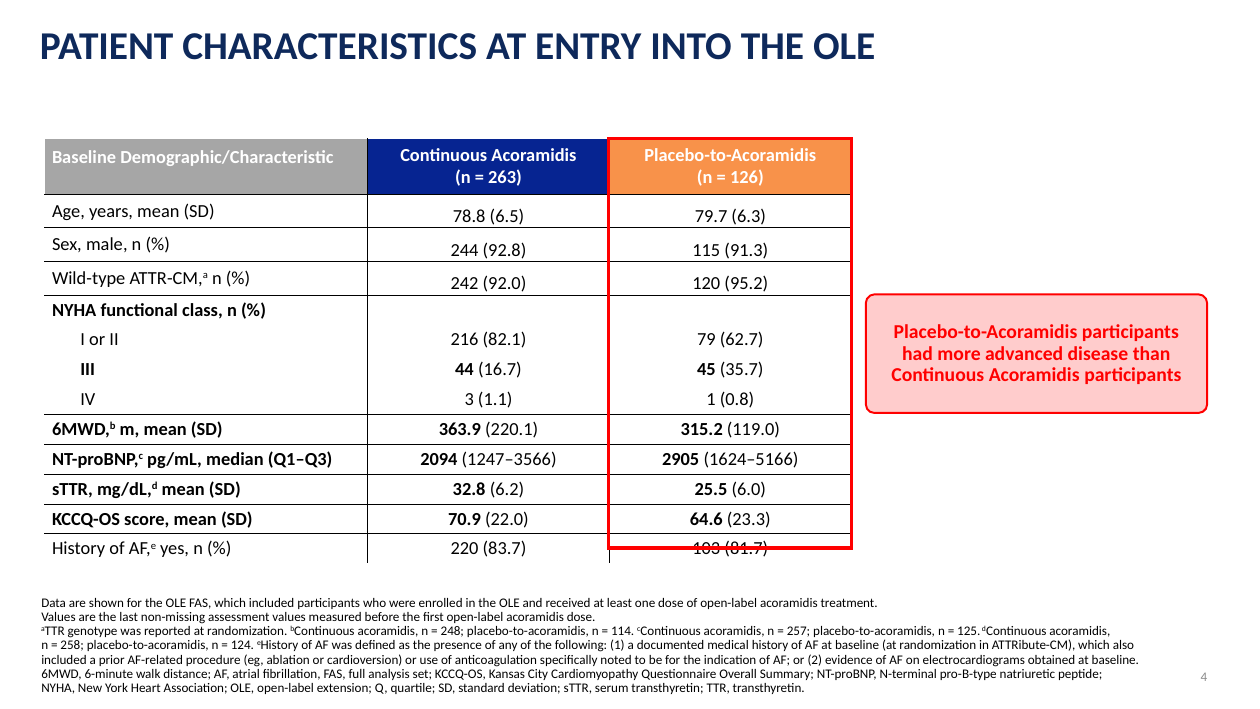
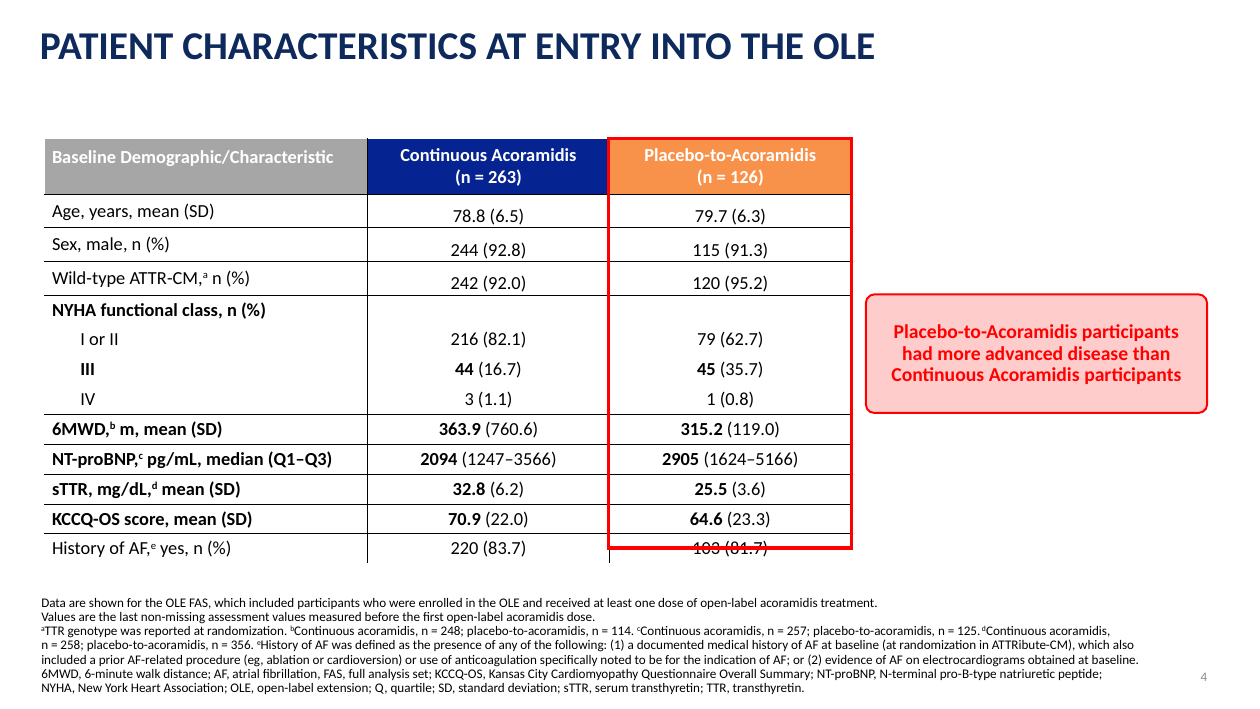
220.1: 220.1 -> 760.6
6.0: 6.0 -> 3.6
124: 124 -> 356
